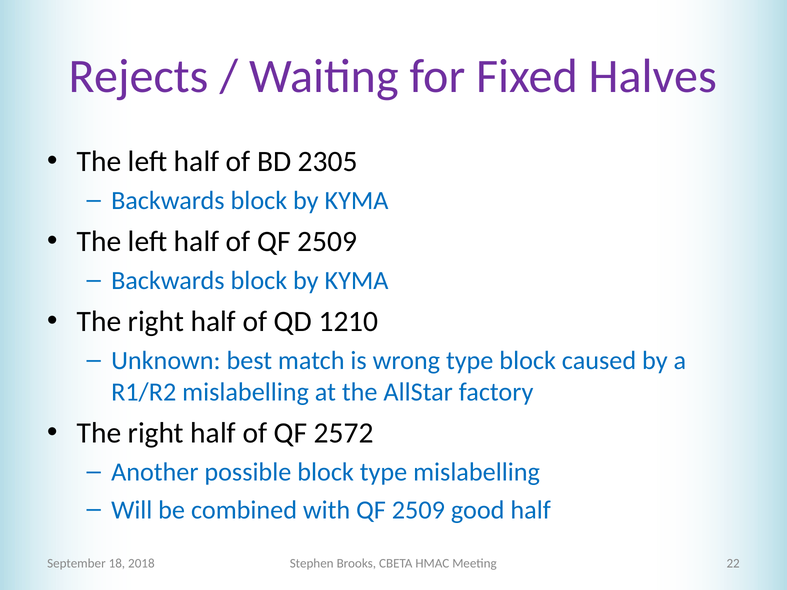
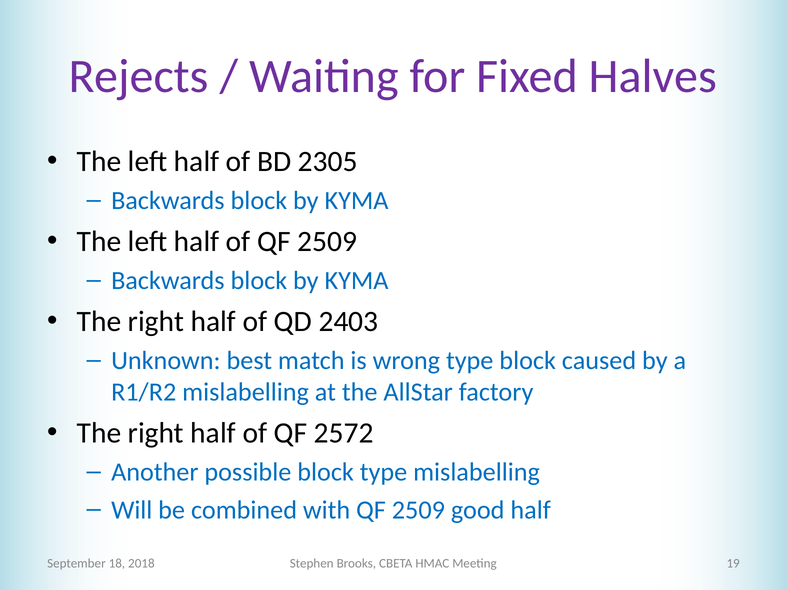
1210: 1210 -> 2403
22: 22 -> 19
